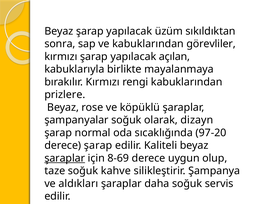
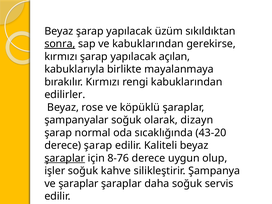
sonra underline: none -> present
görevliler: görevliler -> gerekirse
prizlere: prizlere -> edilirler
97-20: 97-20 -> 43-20
8-69: 8-69 -> 8-76
taze: taze -> işler
ve aldıkları: aldıkları -> şaraplar
